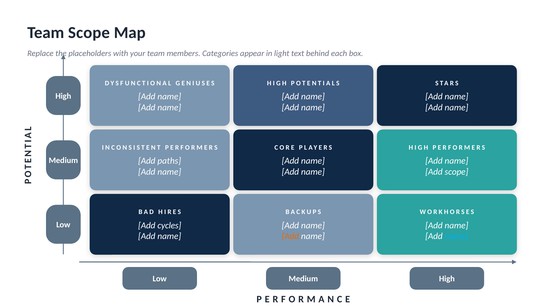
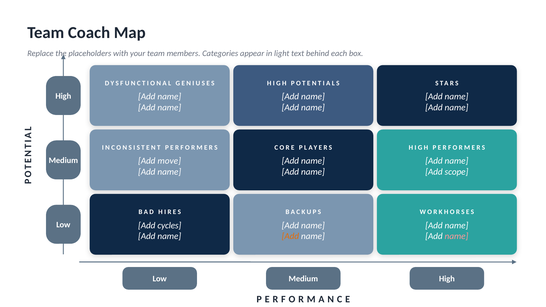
Team Scope: Scope -> Coach
paths: paths -> move
name at (456, 236) colour: light blue -> pink
